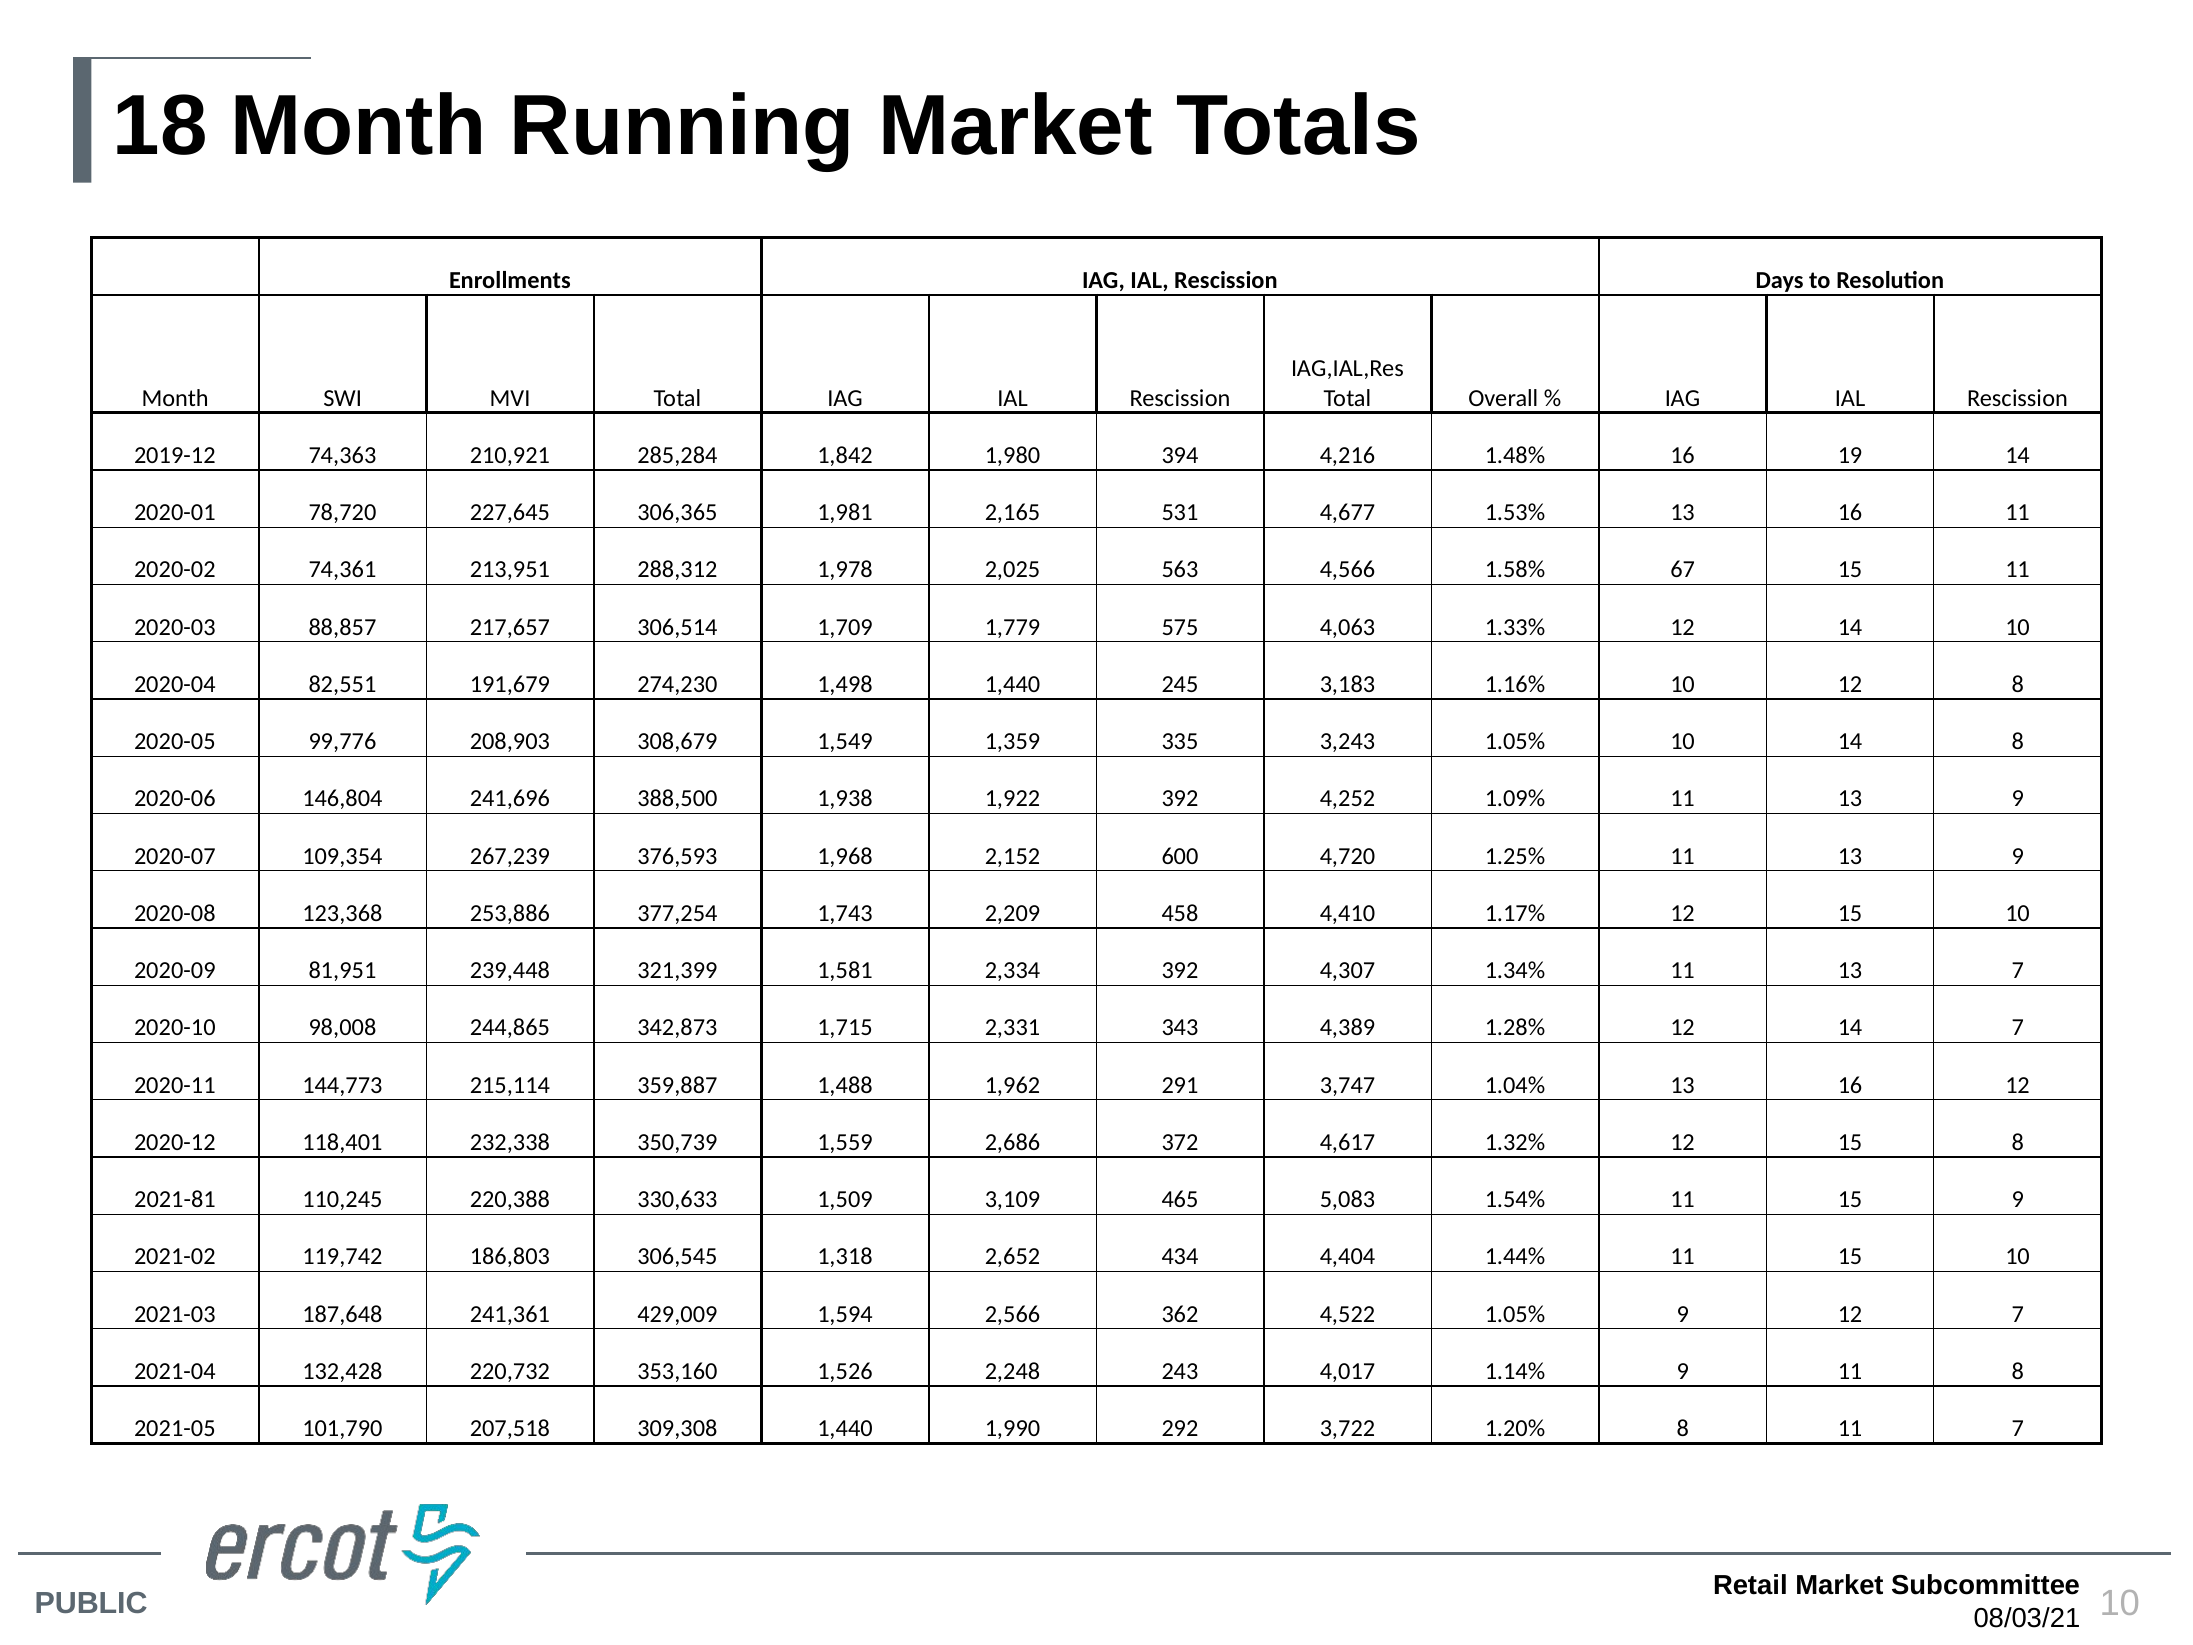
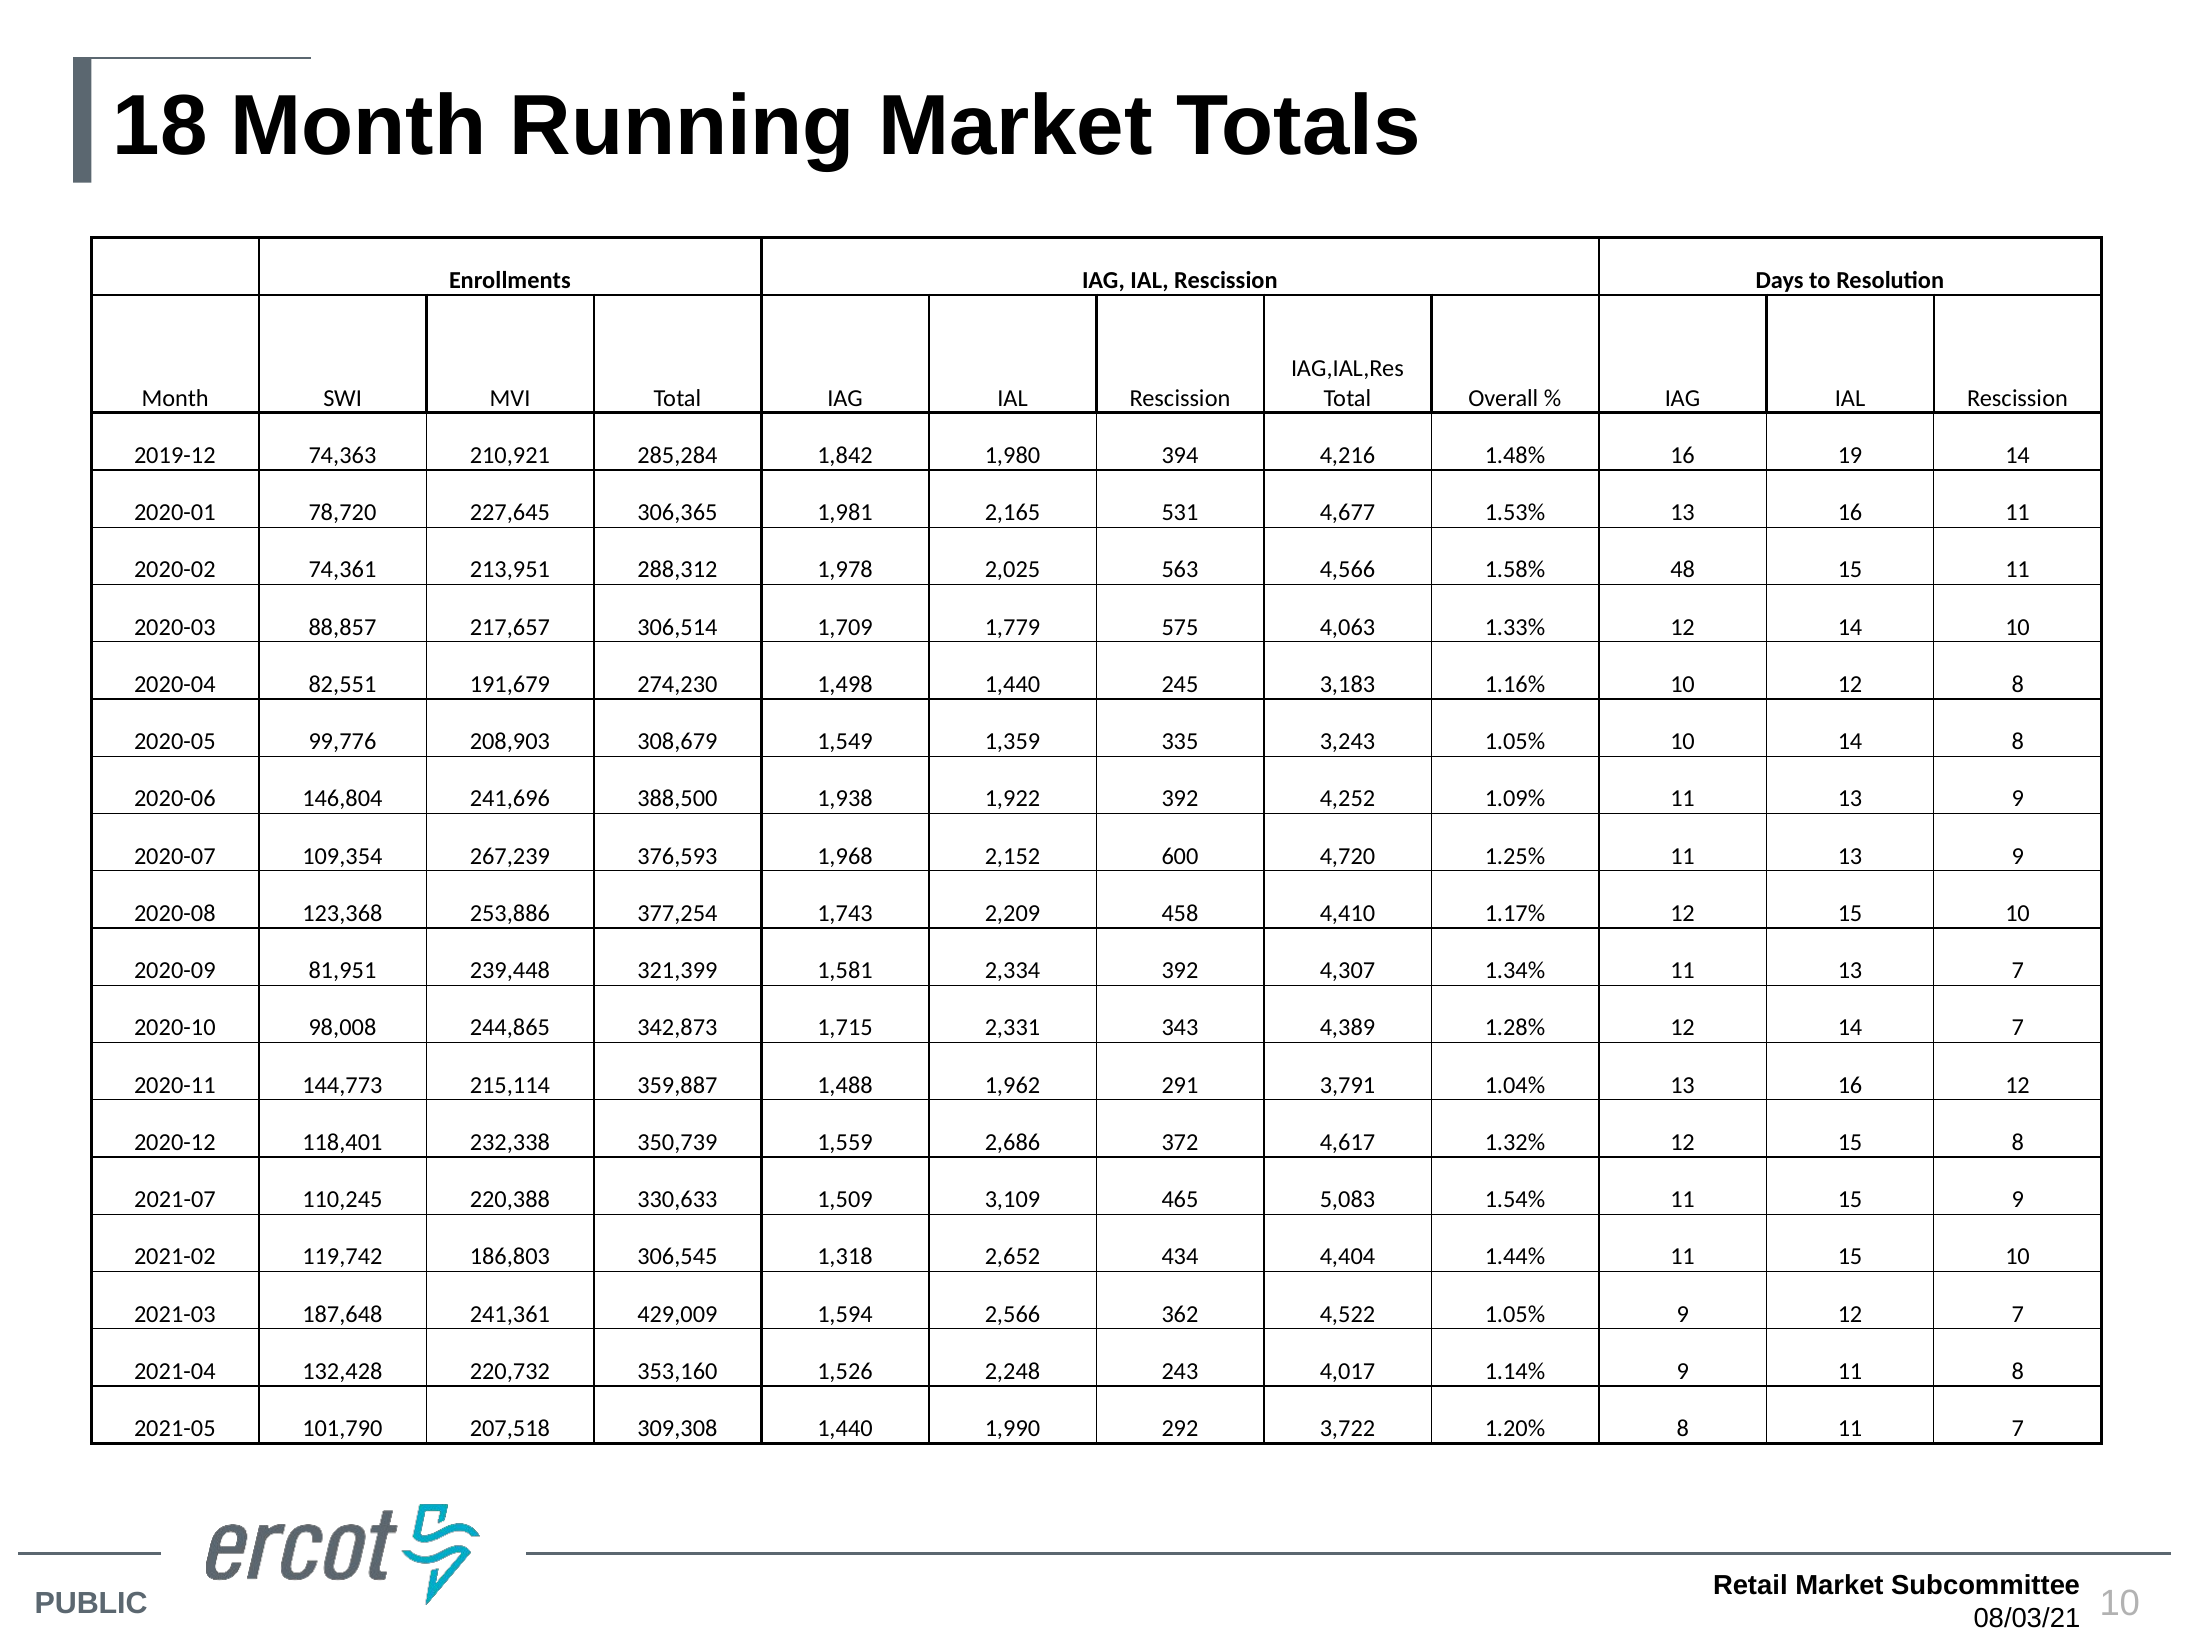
67: 67 -> 48
3,747: 3,747 -> 3,791
2021-81: 2021-81 -> 2021-07
